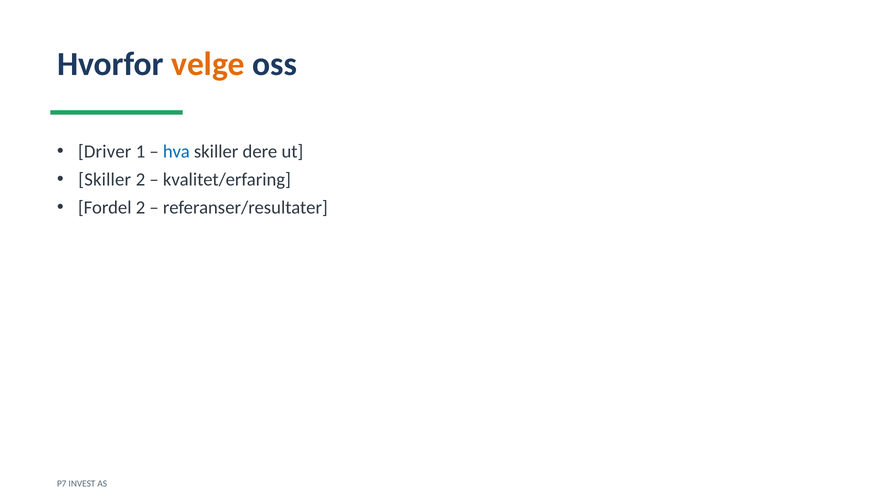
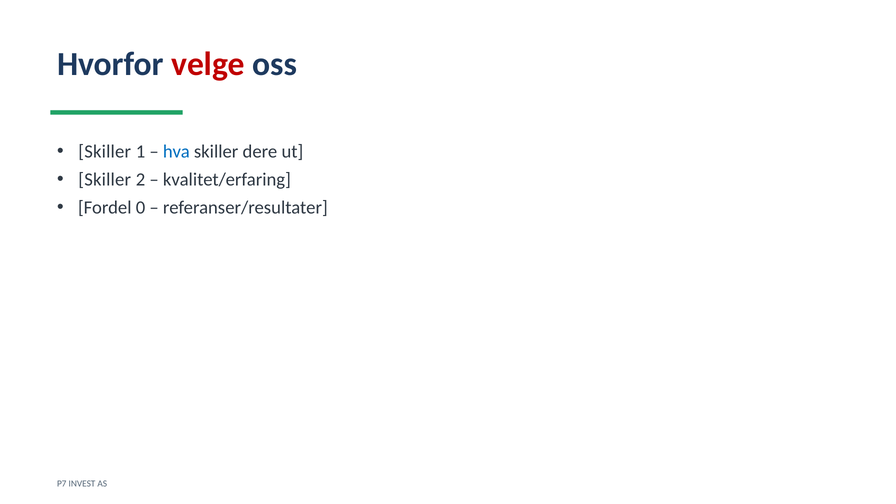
velge colour: orange -> red
Driver at (105, 152): Driver -> Skiller
Fordel 2: 2 -> 0
